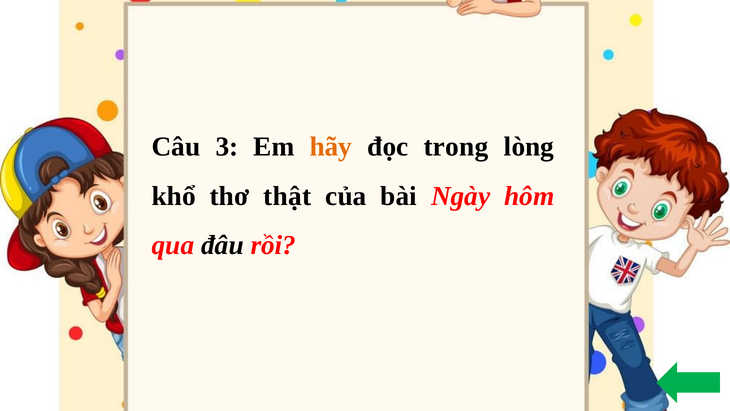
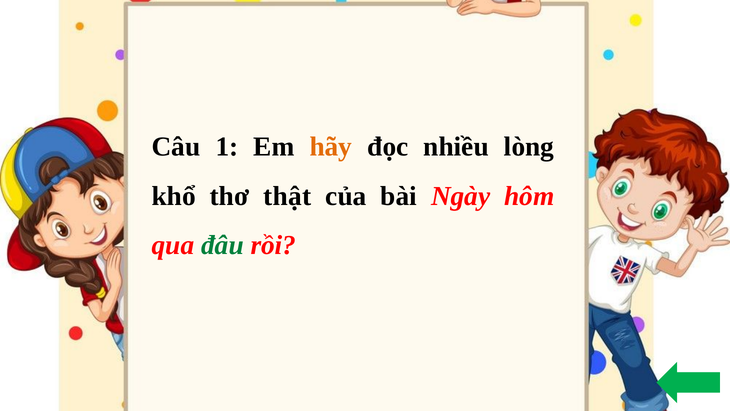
3: 3 -> 1
trong: trong -> nhiều
đâu colour: black -> green
